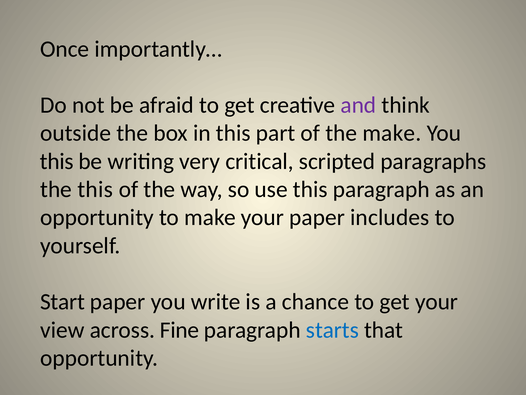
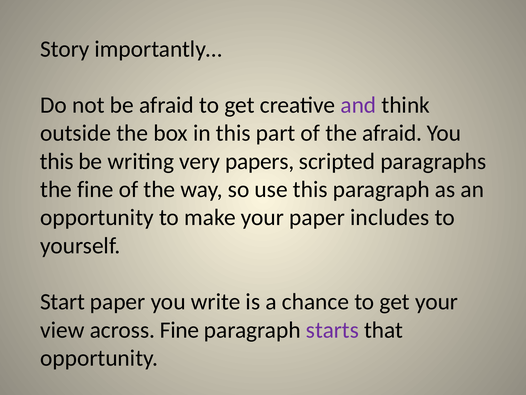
Once: Once -> Story
the make: make -> afraid
critical: critical -> papers
the this: this -> fine
starts colour: blue -> purple
